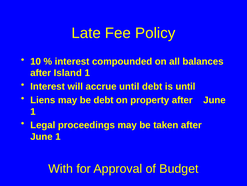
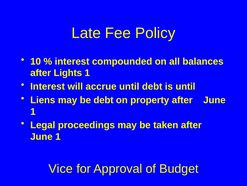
Island: Island -> Lights
With: With -> Vice
